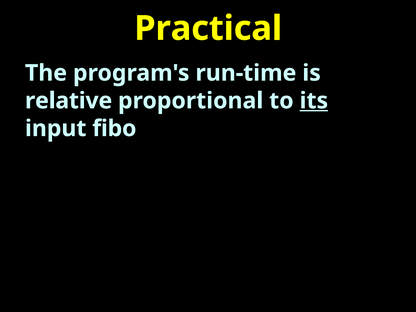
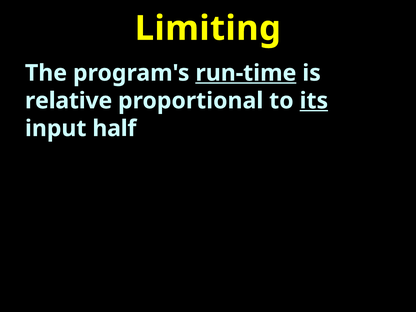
Practical: Practical -> Limiting
run-time underline: none -> present
fibo: fibo -> half
